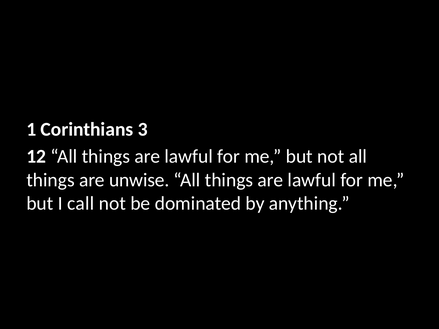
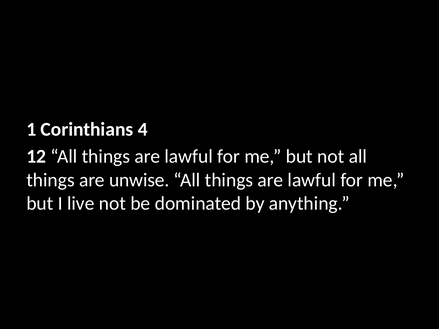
3: 3 -> 4
call: call -> live
